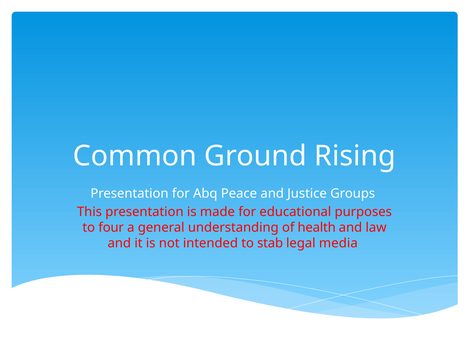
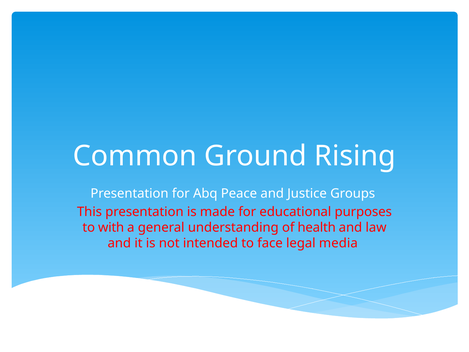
four: four -> with
stab: stab -> face
